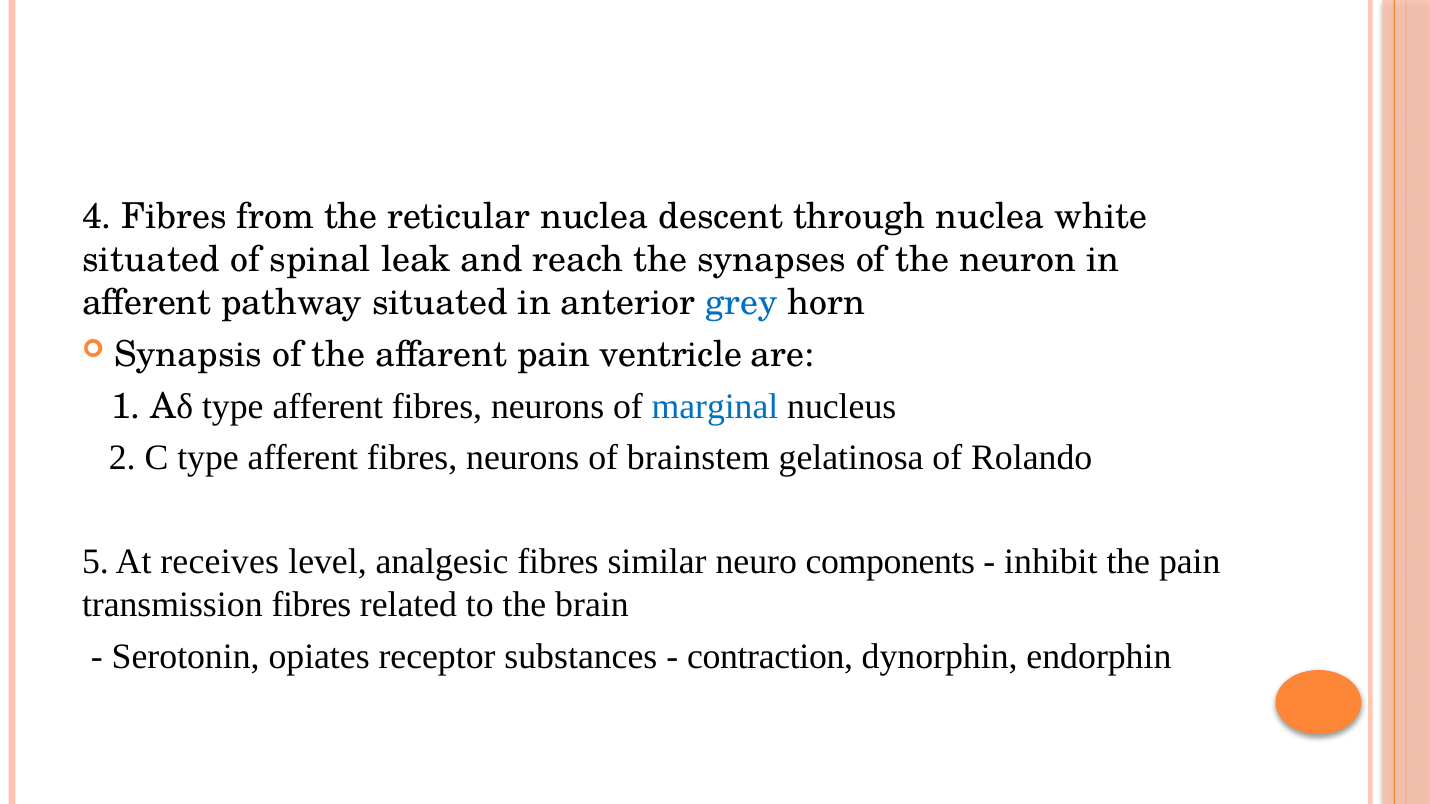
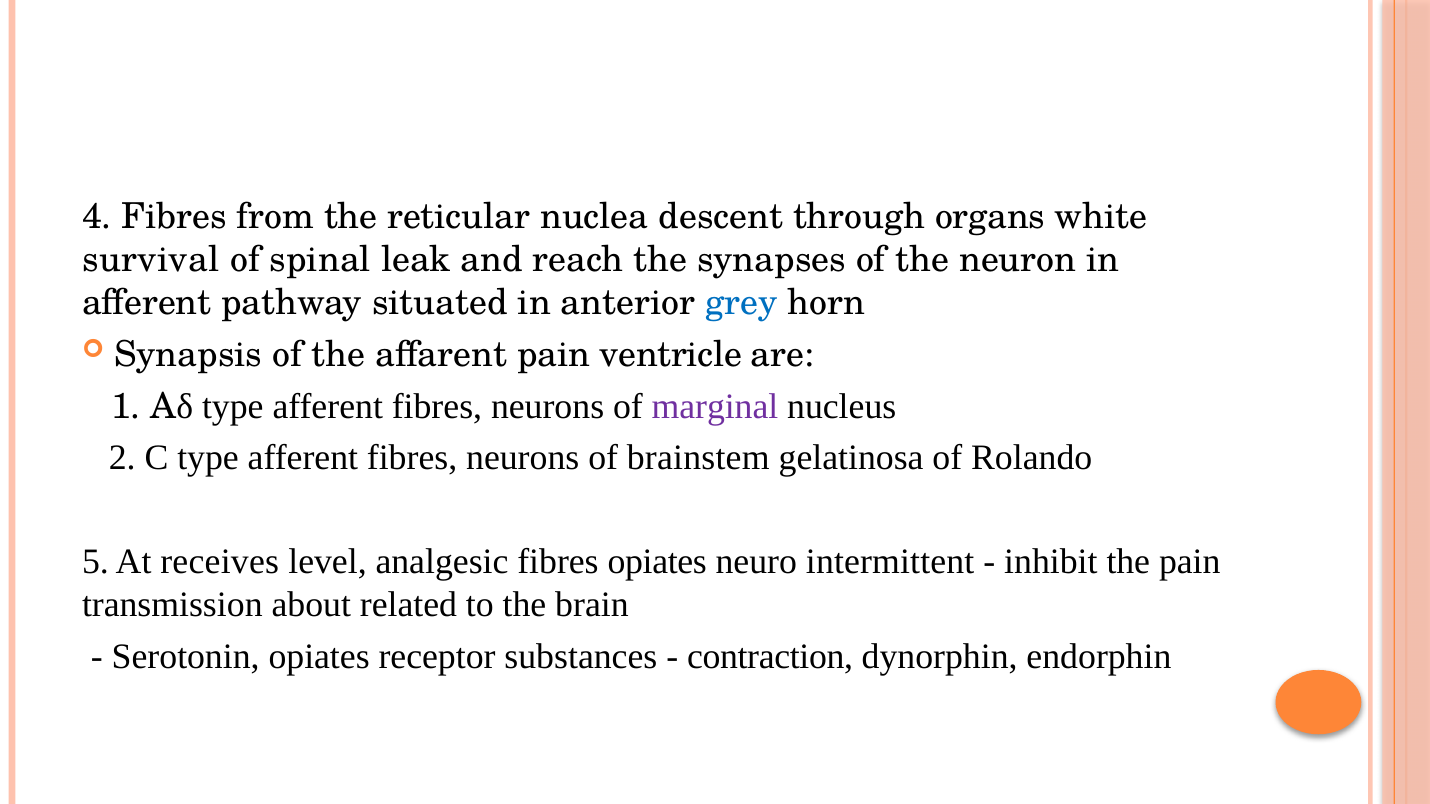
through nuclea: nuclea -> organs
situated at (151, 260): situated -> survival
marginal colour: blue -> purple
fibres similar: similar -> opiates
components: components -> intermittent
transmission fibres: fibres -> about
